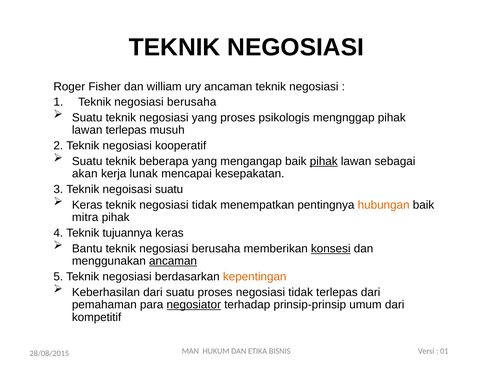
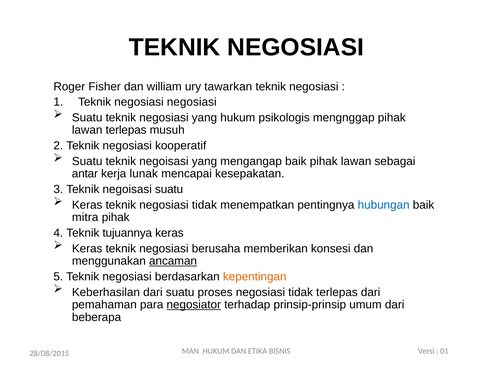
ury ancaman: ancaman -> tawarkan
berusaha at (192, 102): berusaha -> negosiasi
yang proses: proses -> hukum
Suatu teknik beberapa: beberapa -> negoisasi
pihak at (324, 161) underline: present -> none
akan: akan -> antar
hubungan colour: orange -> blue
Bantu at (87, 248): Bantu -> Keras
konsesi underline: present -> none
kompetitif: kompetitif -> beberapa
